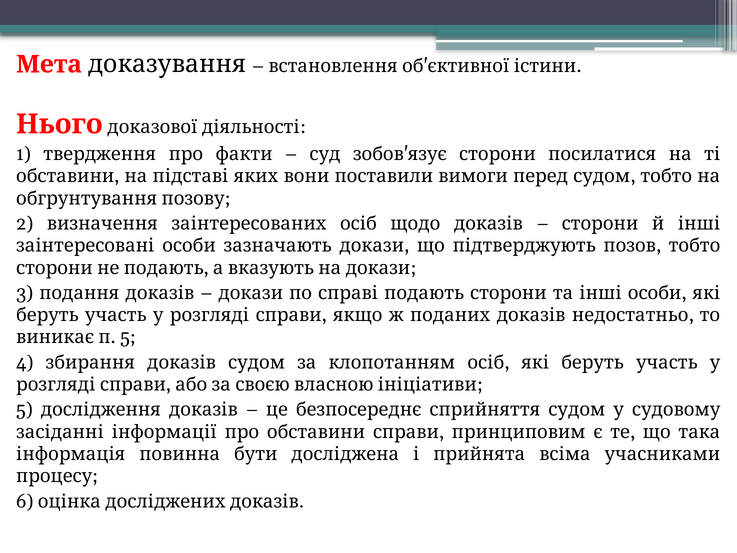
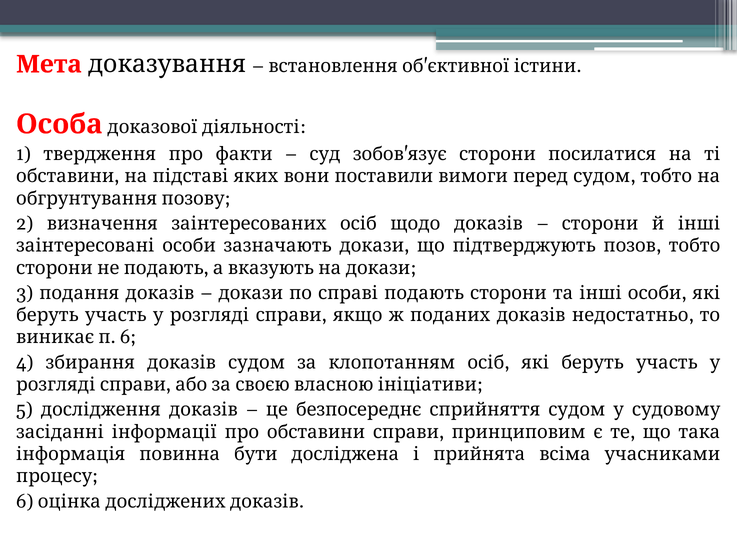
Нього: Нього -> Особа
5 at (128, 337): 5 -> 6
